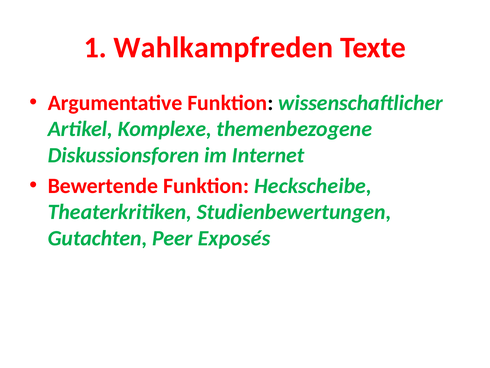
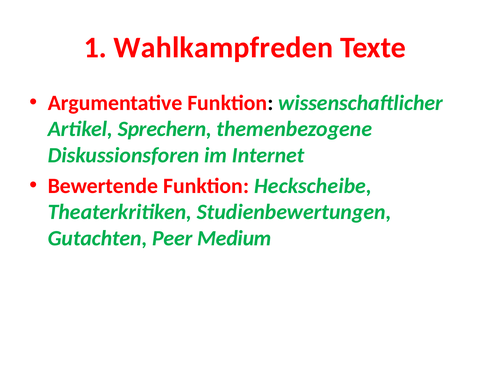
Komplexe: Komplexe -> Sprechern
Exposés: Exposés -> Medium
